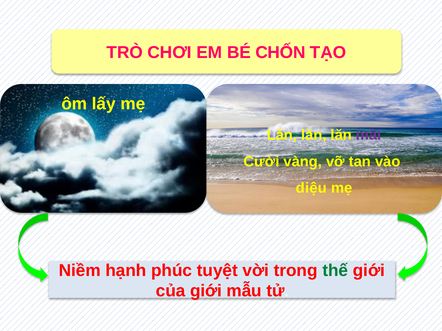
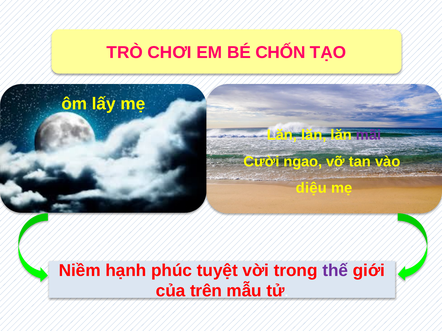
vàng: vàng -> ngao
thế colour: green -> purple
của giới: giới -> trên
